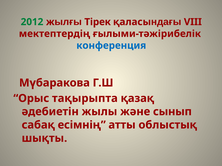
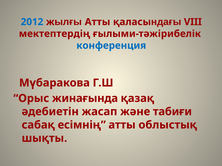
2012 colour: green -> blue
Тірек at (98, 22): Тірек -> Атты
тақырыпта: тақырыпта -> жинағында
жылы: жылы -> жасап
сынып: сынып -> табиғи
